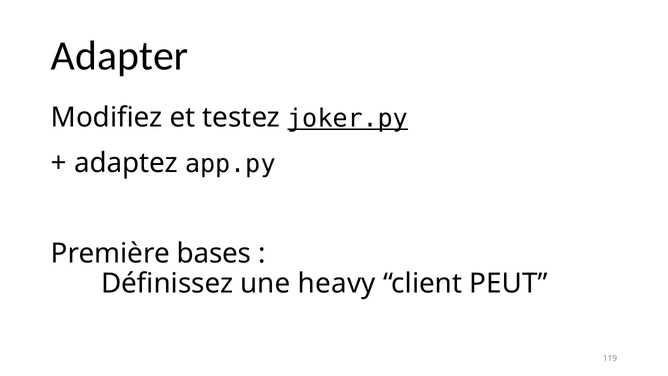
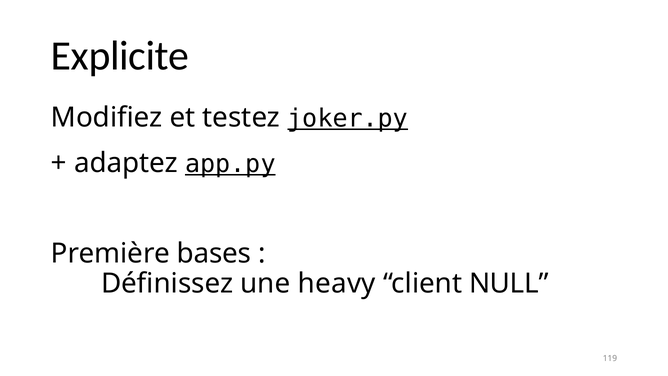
Adapter: Adapter -> Explicite
app.py underline: none -> present
PEUT: PEUT -> NULL
